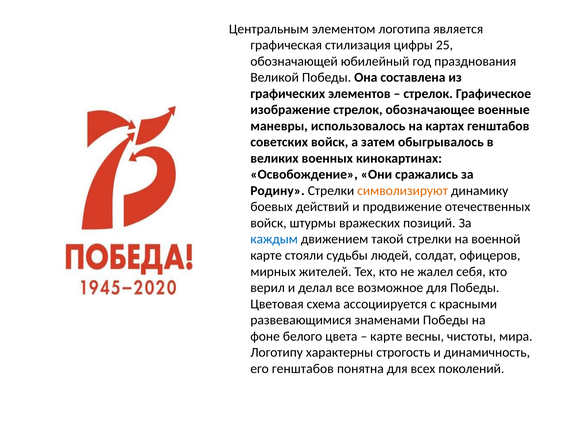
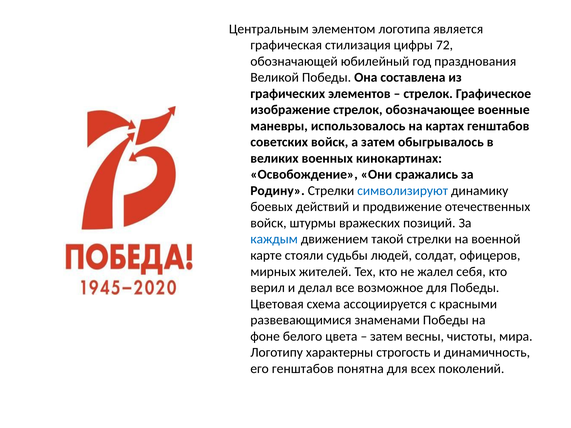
25: 25 -> 72
символизируют colour: orange -> blue
карте at (386, 336): карте -> затем
